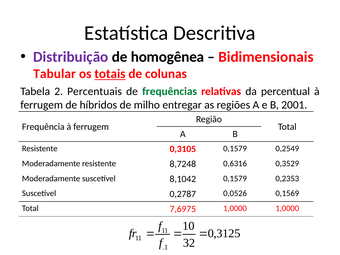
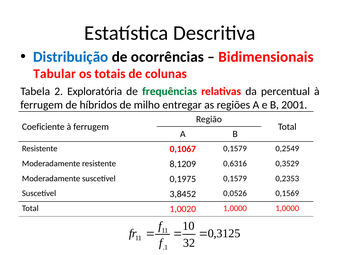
Distribuição colour: purple -> blue
homogênea: homogênea -> ocorrências
totais underline: present -> none
Percentuais: Percentuais -> Exploratória
Frequência: Frequência -> Coeficiente
0,3105: 0,3105 -> 0,1067
8,7248: 8,7248 -> 8,1209
8,1042: 8,1042 -> 0,1975
0,2787: 0,2787 -> 3,8452
7,6975: 7,6975 -> 1,0020
